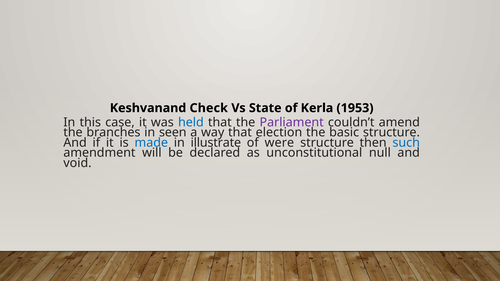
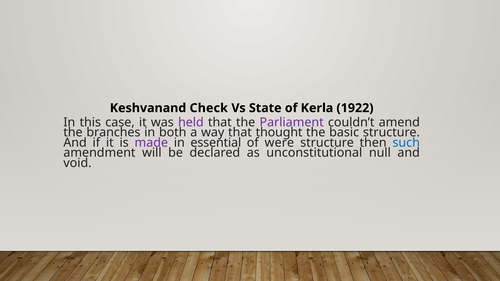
1953: 1953 -> 1922
held colour: blue -> purple
seen: seen -> both
election: election -> thought
made colour: blue -> purple
illustrate: illustrate -> essential
